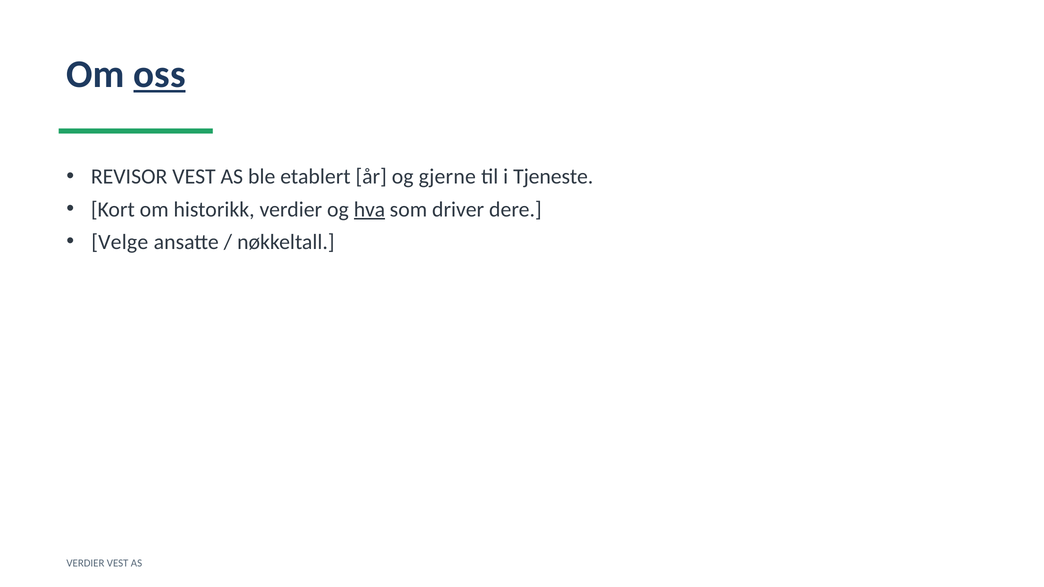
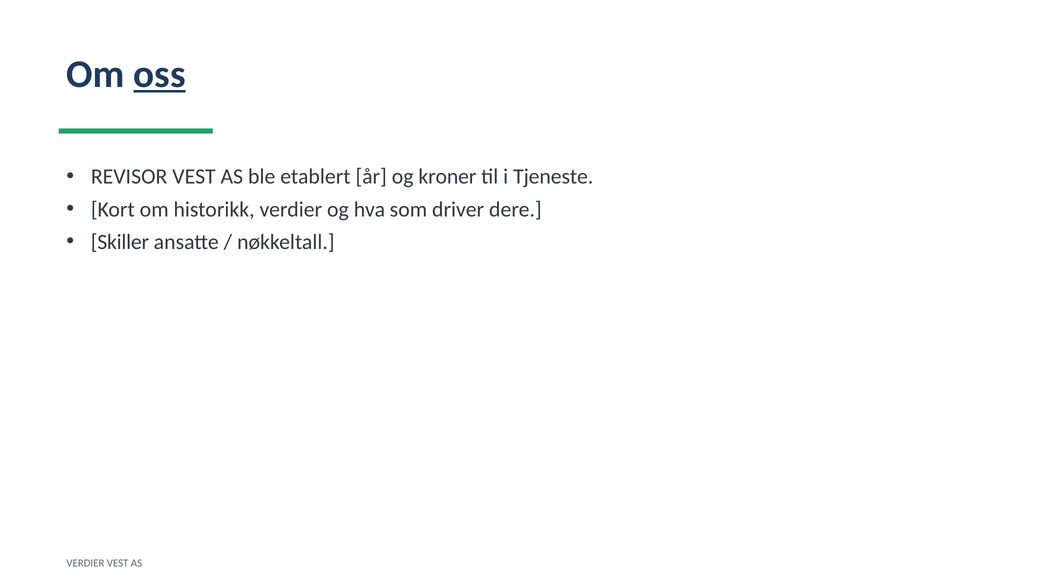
gjerne: gjerne -> kroner
hva underline: present -> none
Velge: Velge -> Skiller
